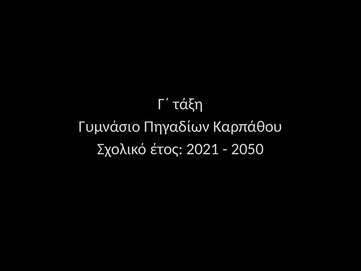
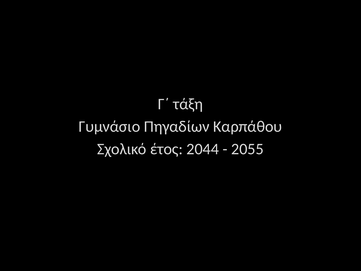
2021: 2021 -> 2044
2050: 2050 -> 2055
